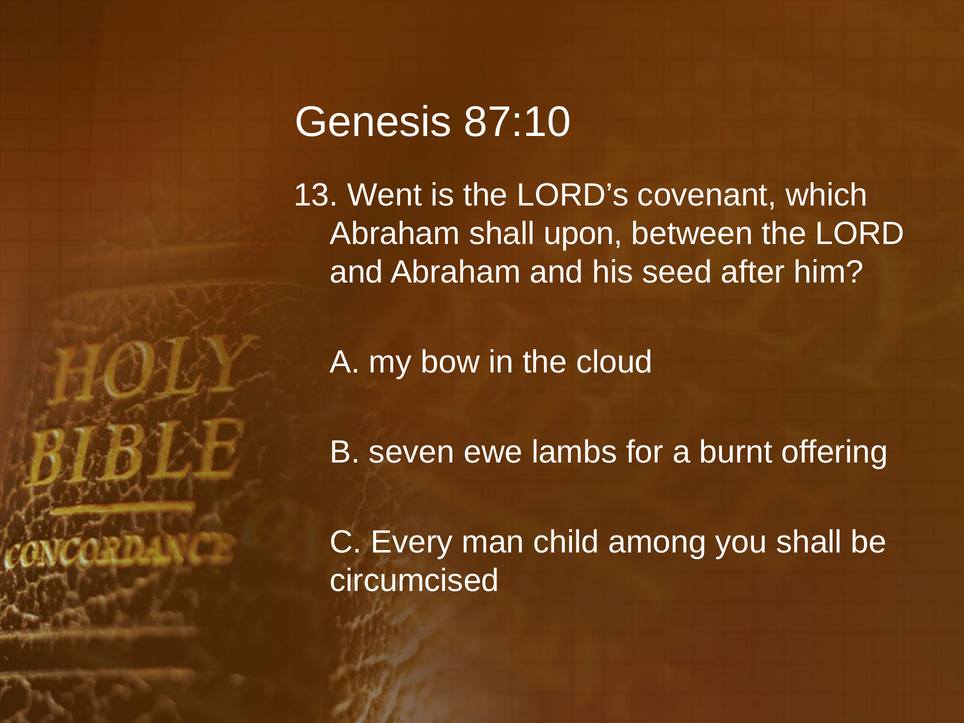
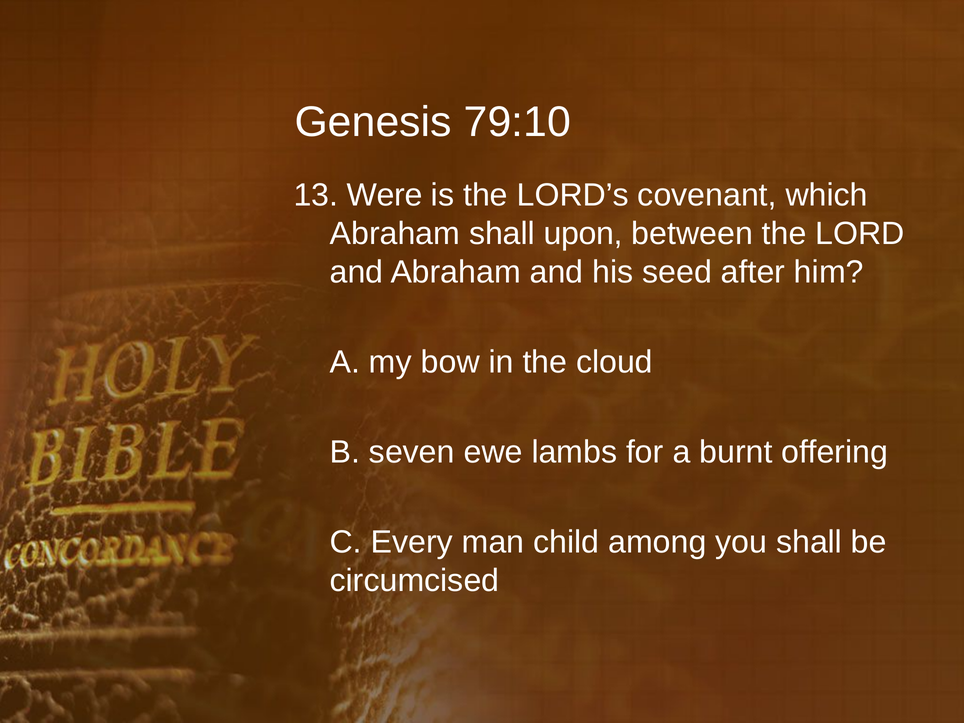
87:10: 87:10 -> 79:10
Went: Went -> Were
